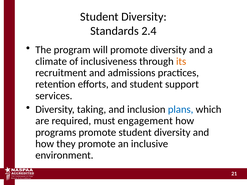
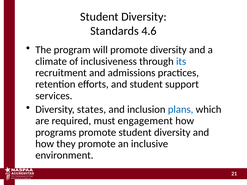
2.4: 2.4 -> 4.6
its colour: orange -> blue
taking: taking -> states
